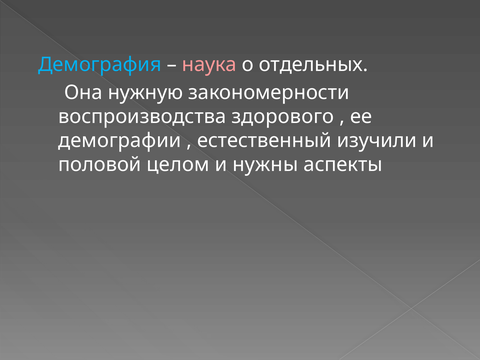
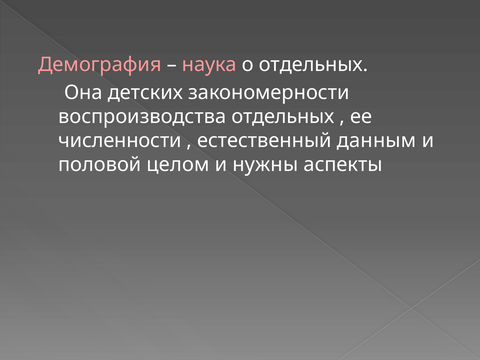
Демография colour: light blue -> pink
нужную: нужную -> детских
воспроизводства здорового: здорового -> отдельных
демографии: демографии -> численности
изучили: изучили -> данным
